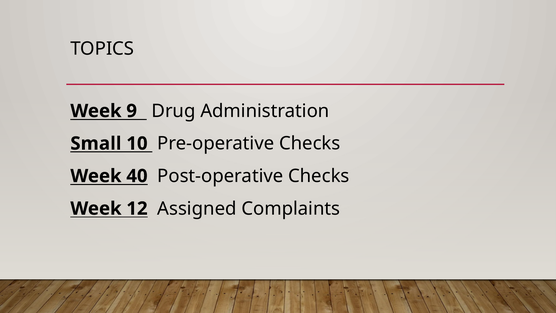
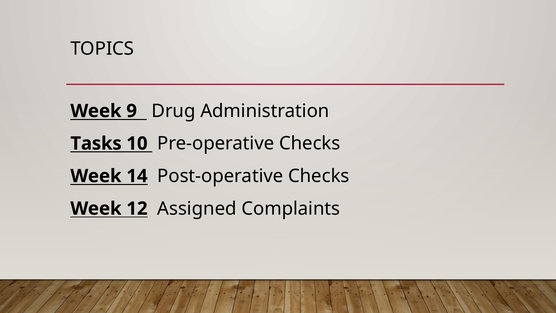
Small: Small -> Tasks
40: 40 -> 14
